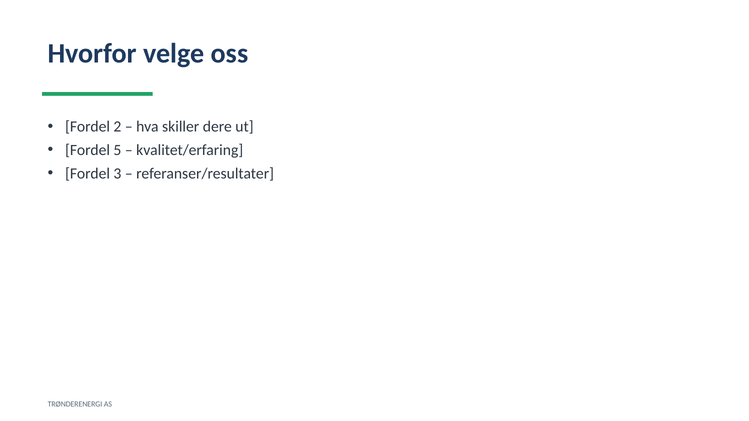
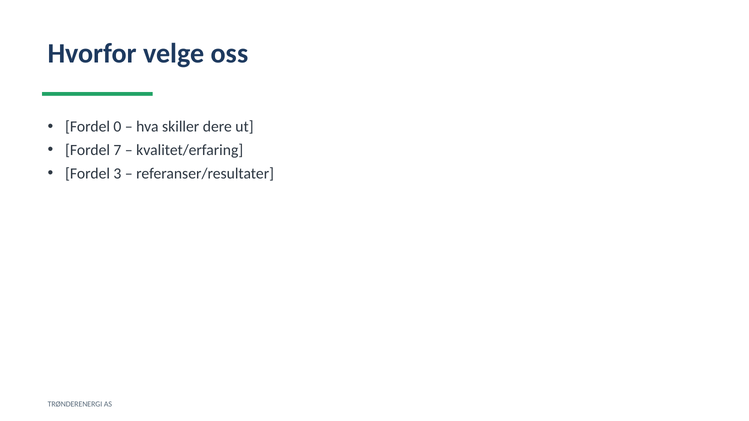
2: 2 -> 0
5: 5 -> 7
